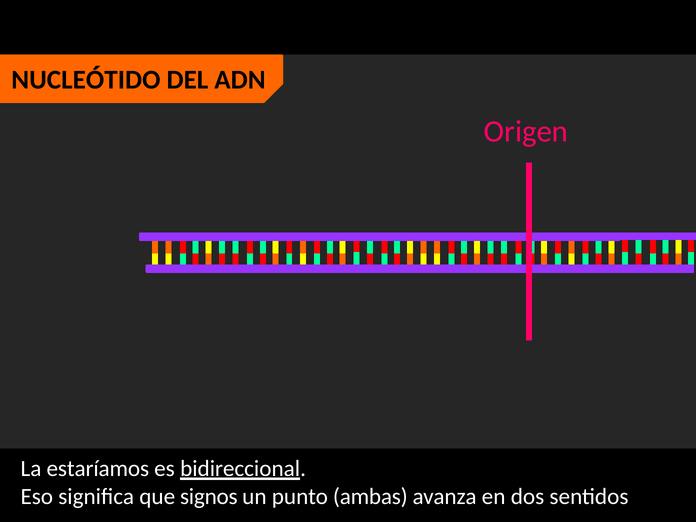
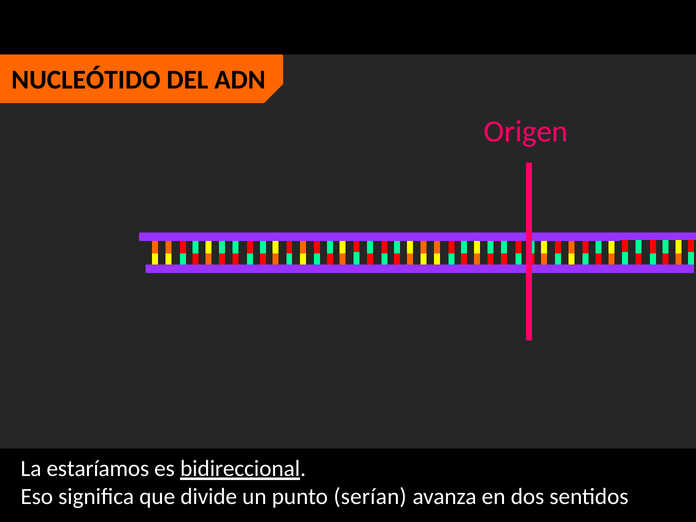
signos: signos -> divide
ambas: ambas -> serían
